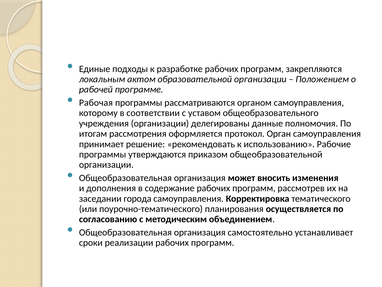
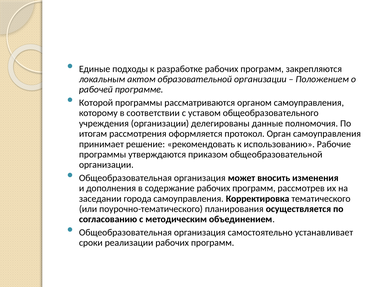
Рабочая: Рабочая -> Которой
